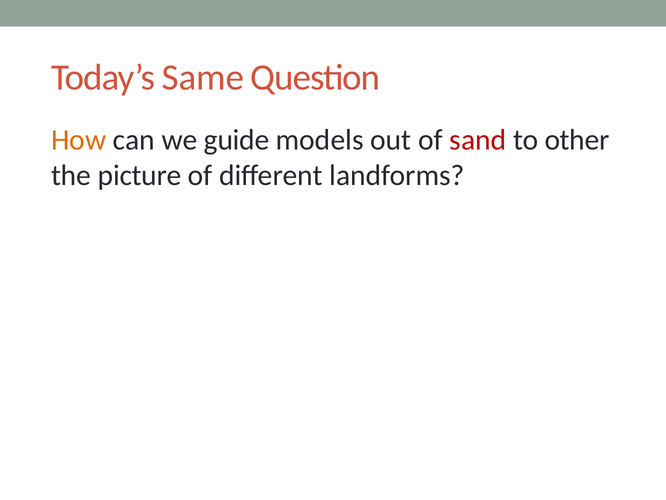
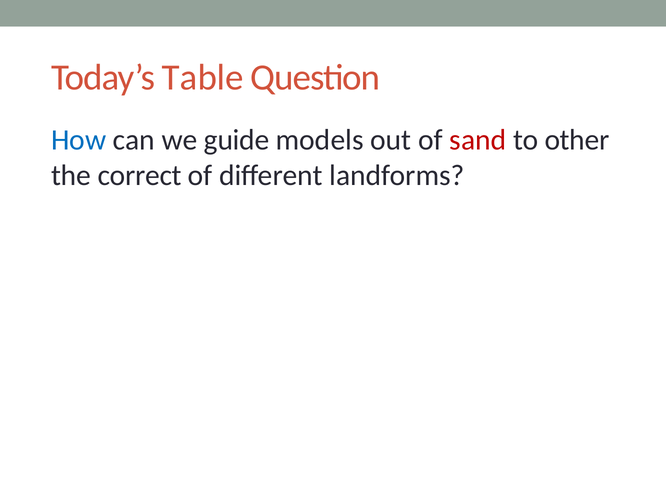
Same: Same -> Table
How colour: orange -> blue
picture: picture -> correct
